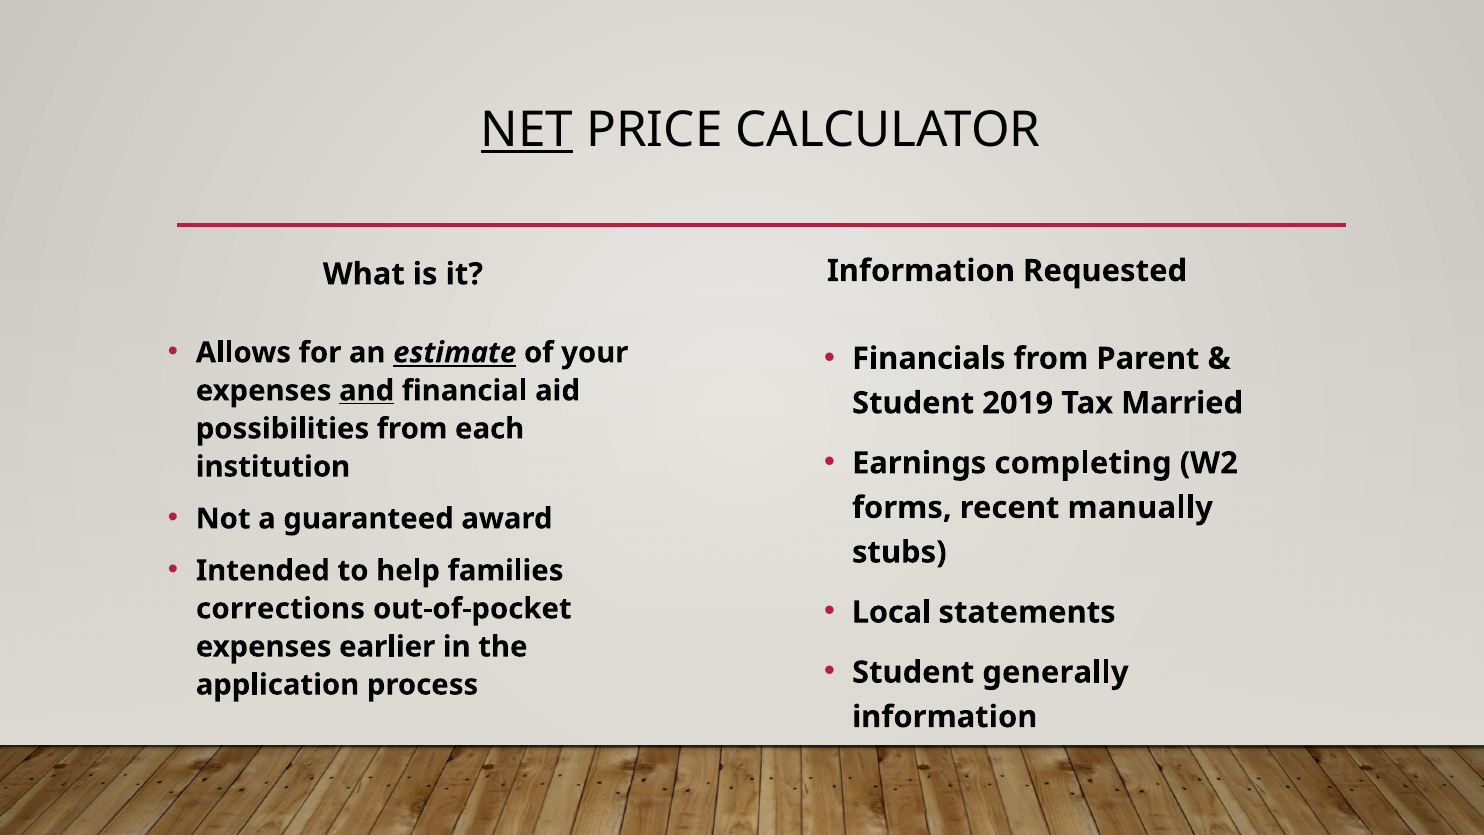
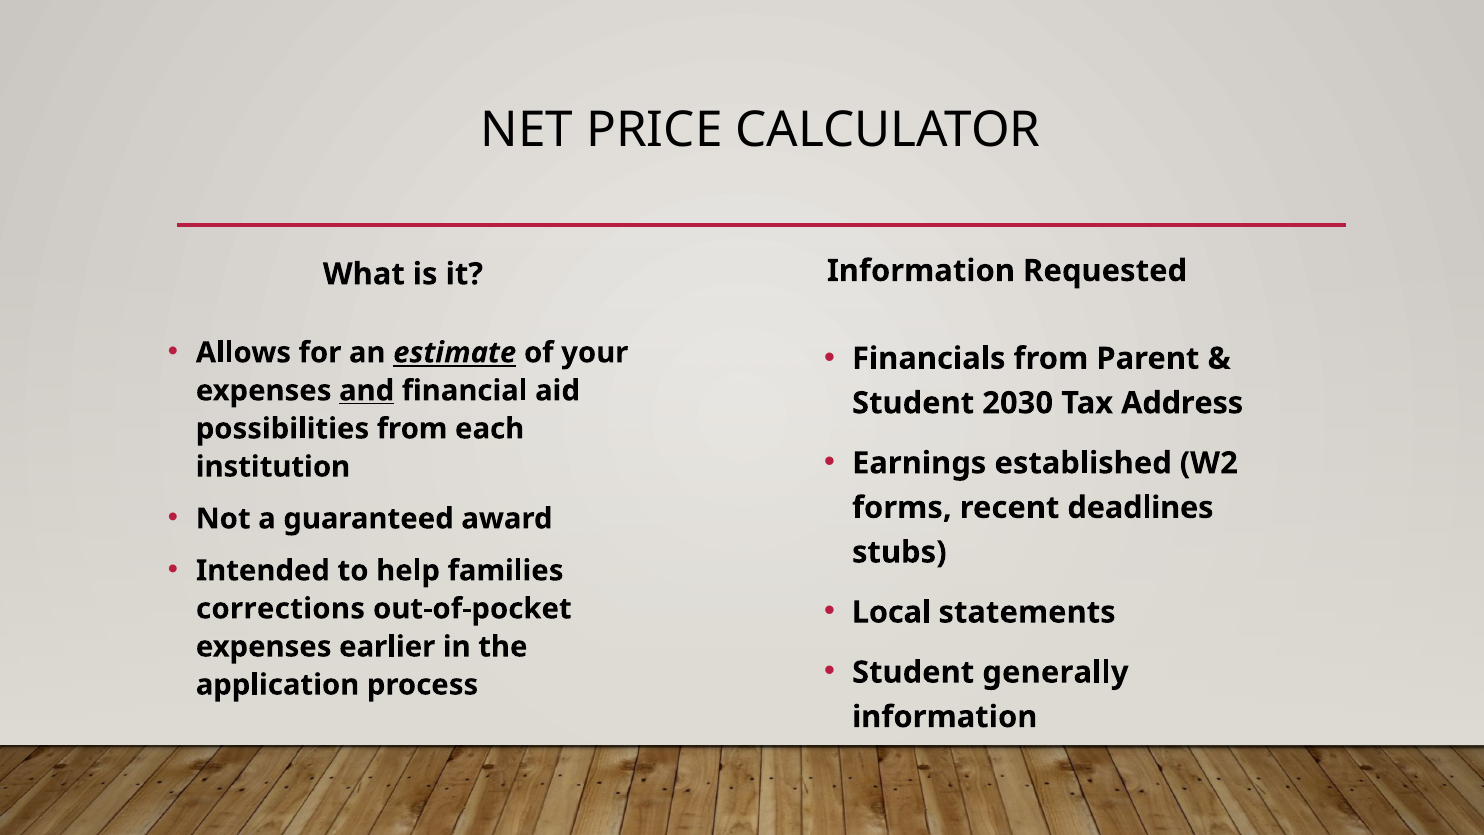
NET underline: present -> none
2019: 2019 -> 2030
Married: Married -> Address
completing: completing -> established
manually: manually -> deadlines
